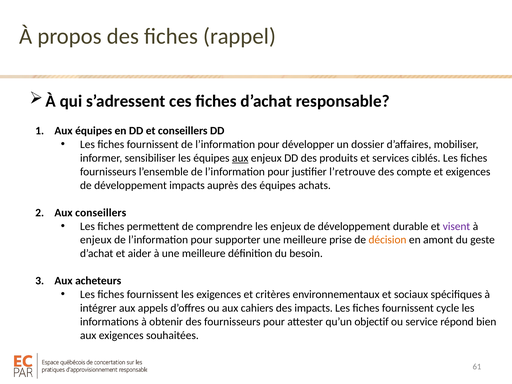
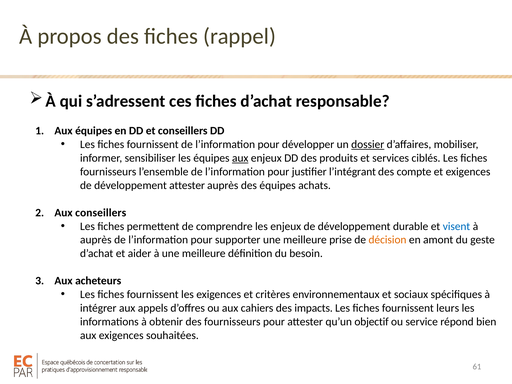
dossier underline: none -> present
l’retrouve: l’retrouve -> l’intégrant
développement impacts: impacts -> attester
visent colour: purple -> blue
enjeux at (96, 240): enjeux -> auprès
cycle: cycle -> leurs
